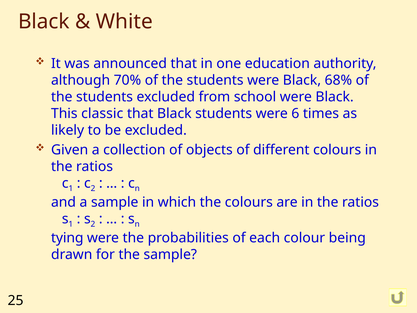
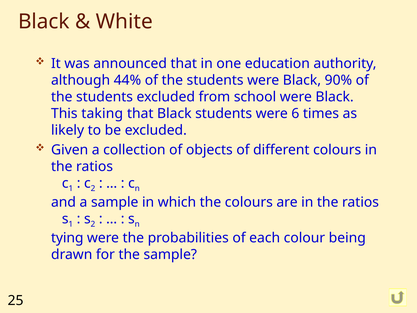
70%: 70% -> 44%
68%: 68% -> 90%
classic: classic -> taking
